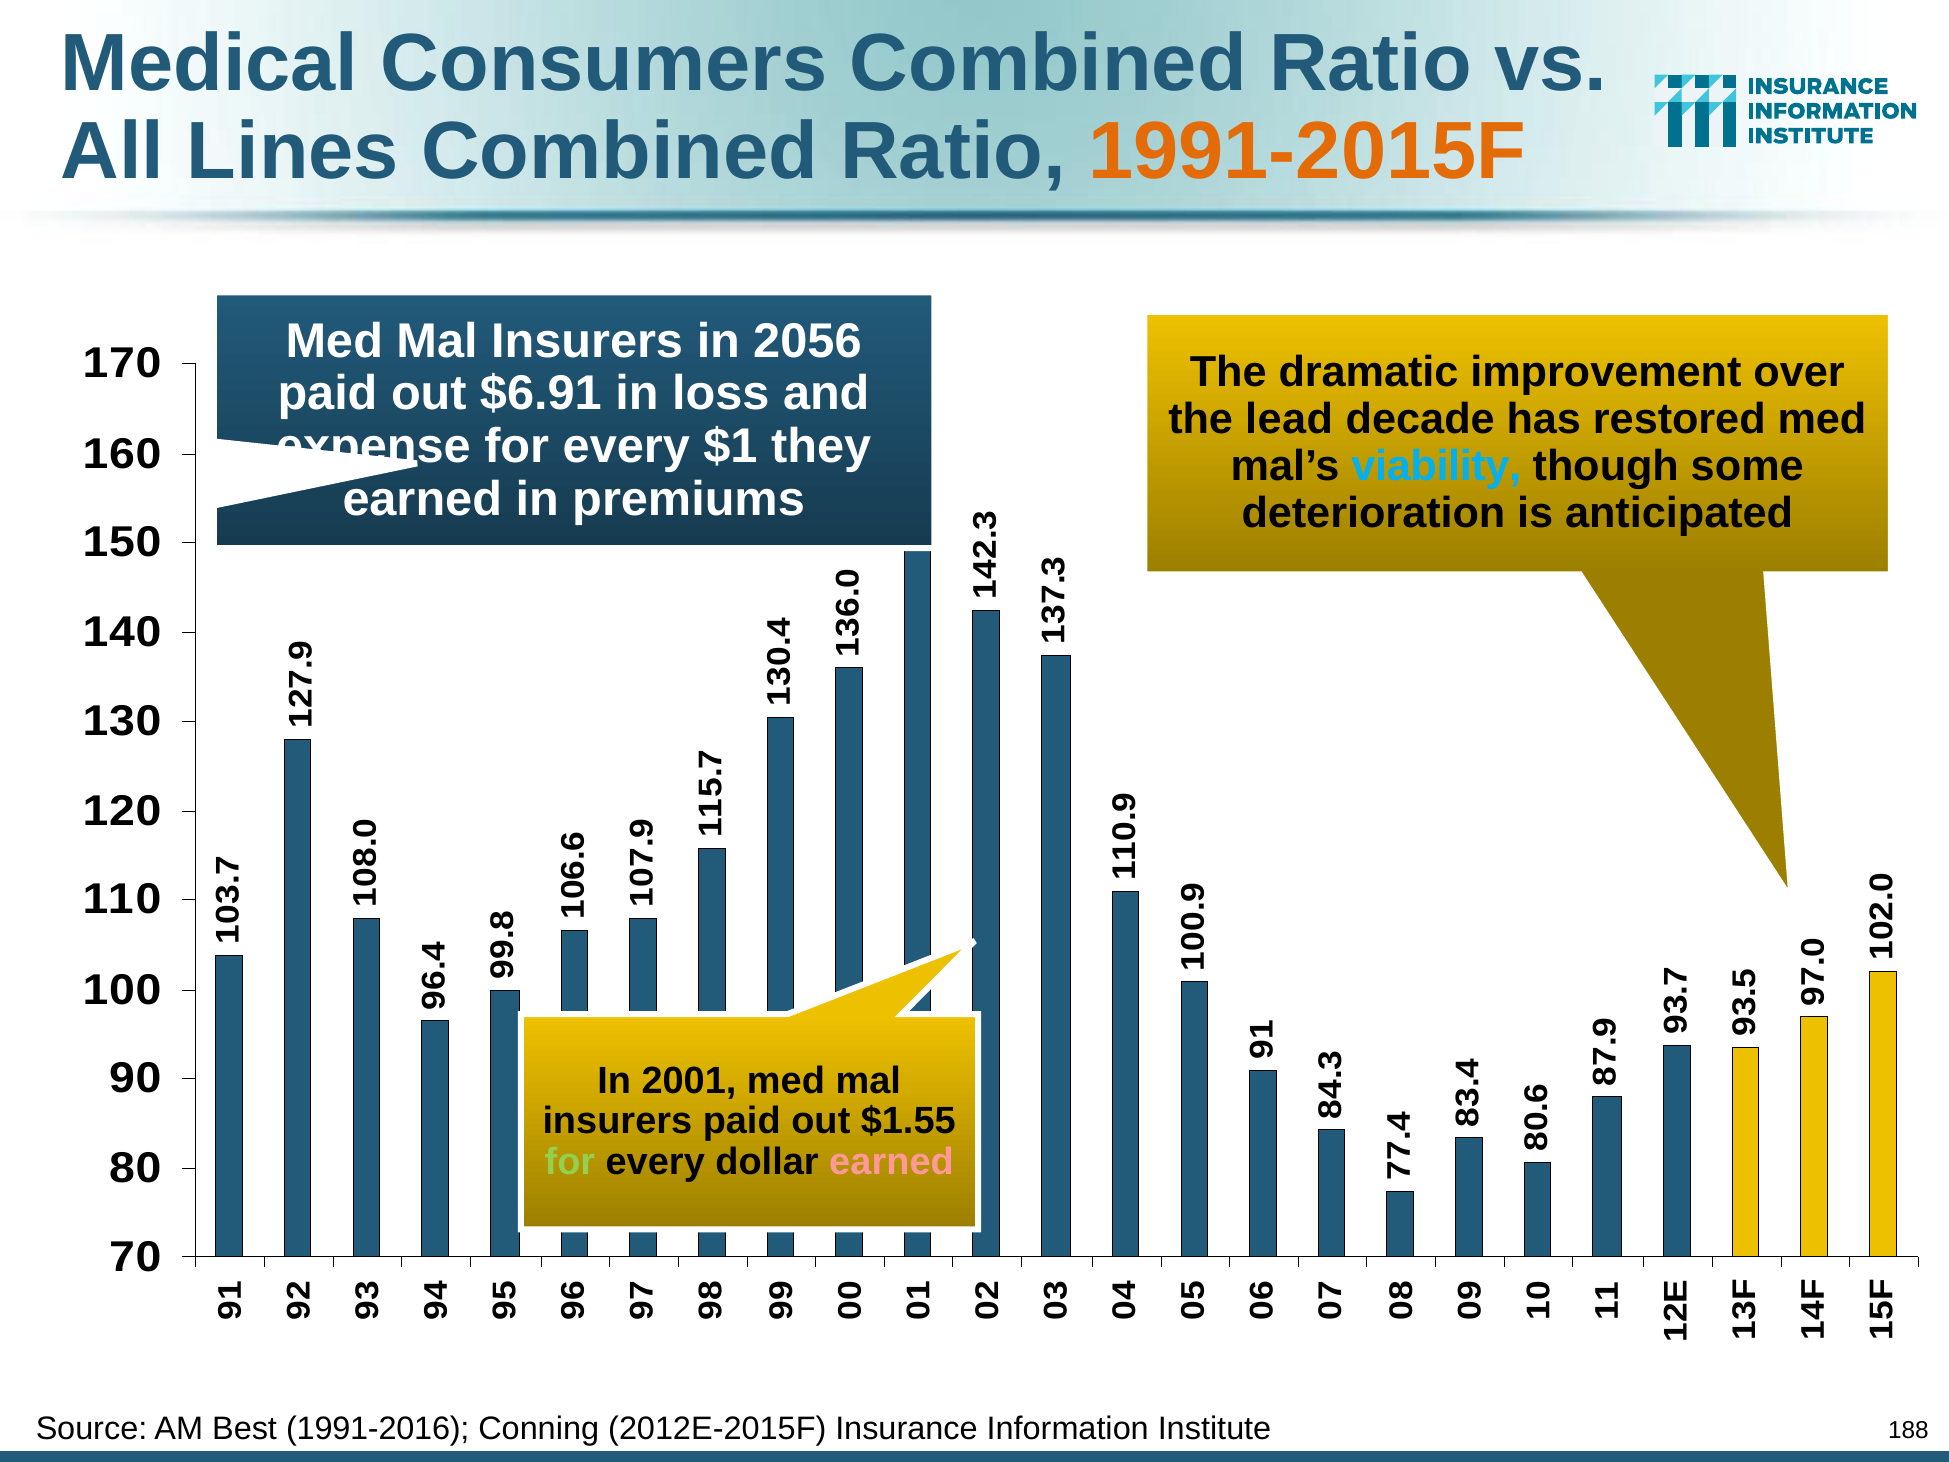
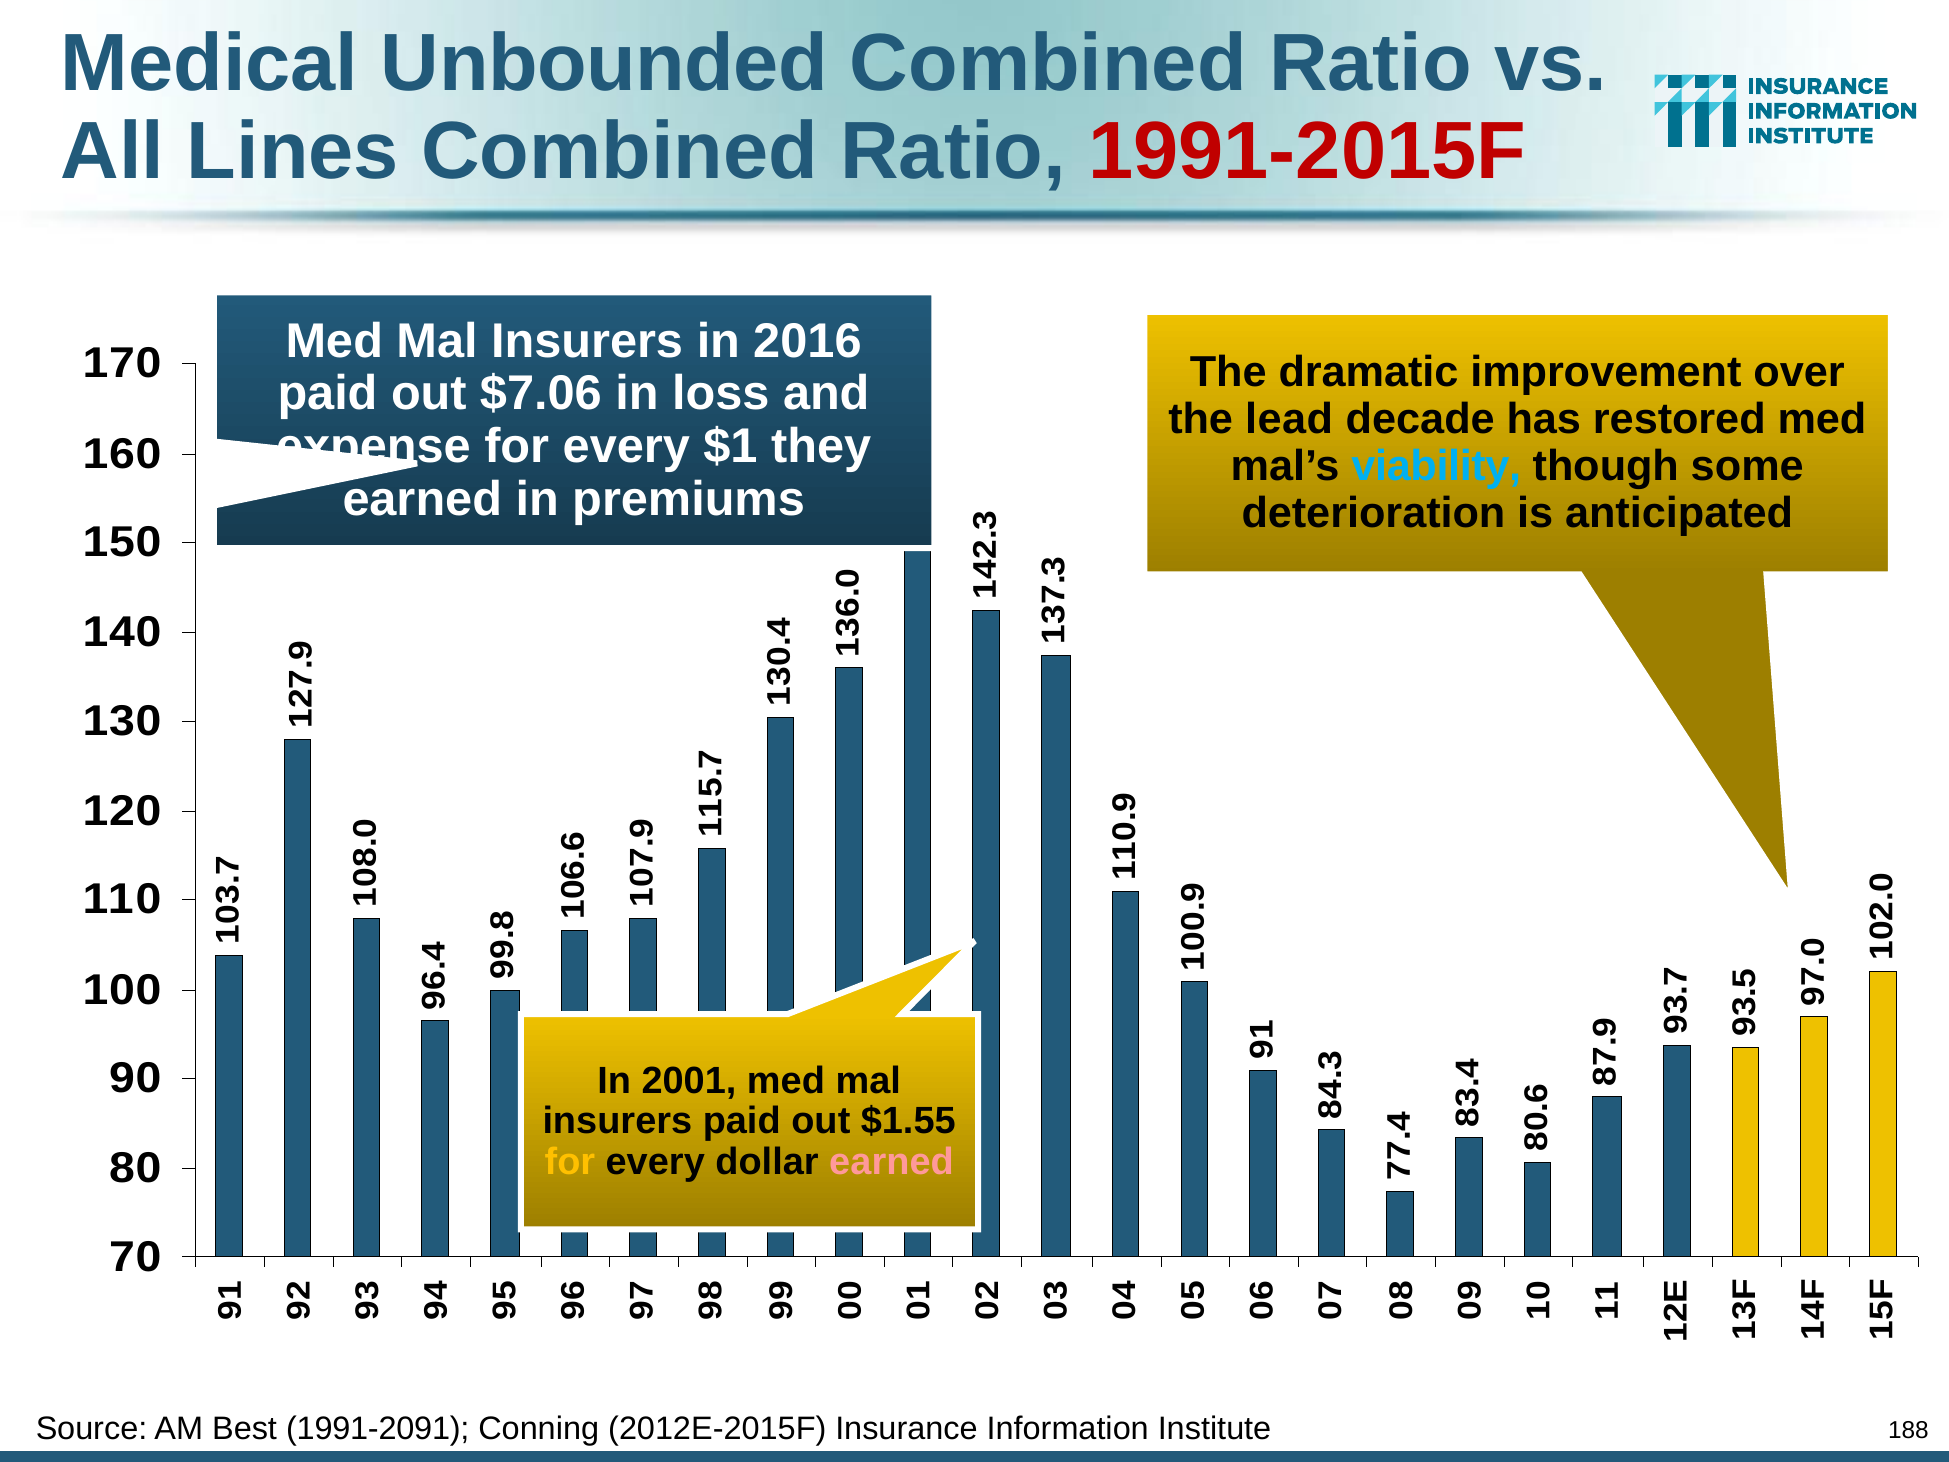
Consumers: Consumers -> Unbounded
1991-2015F colour: orange -> red
2056: 2056 -> 2016
$6.91: $6.91 -> $7.06
for at (570, 1162) colour: light green -> yellow
1991-2016: 1991-2016 -> 1991-2091
